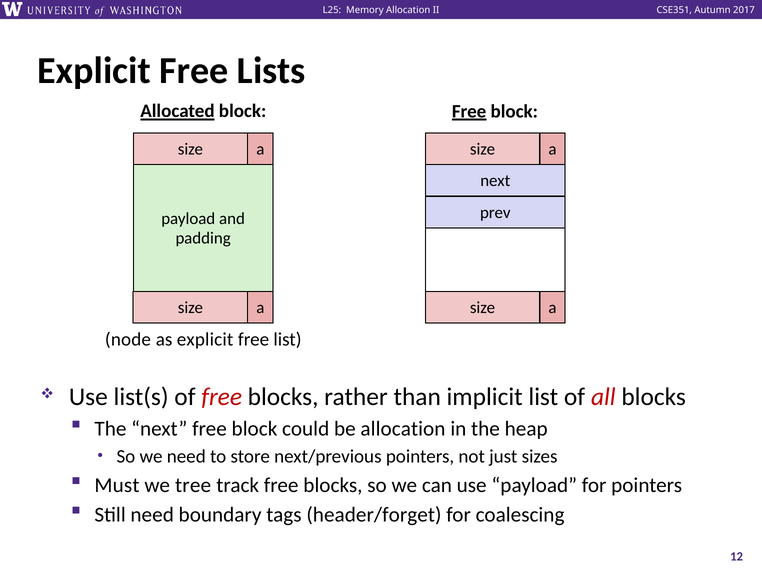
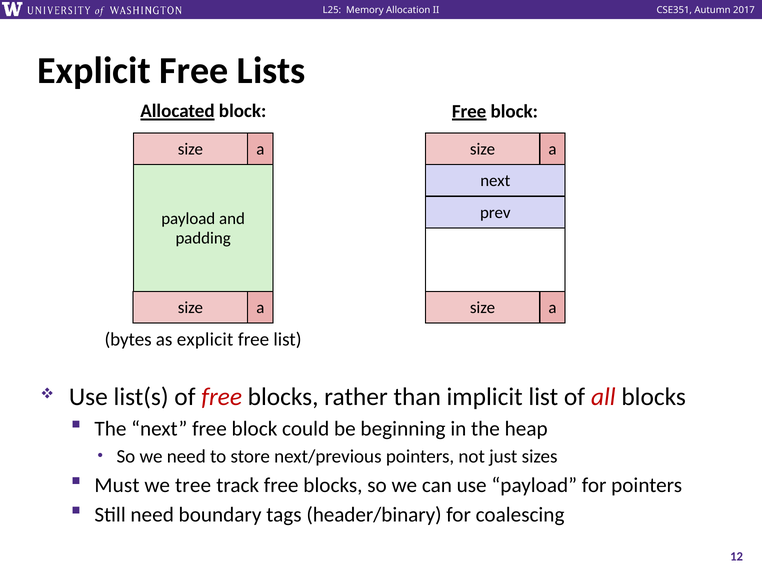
node: node -> bytes
be allocation: allocation -> beginning
header/forget: header/forget -> header/binary
